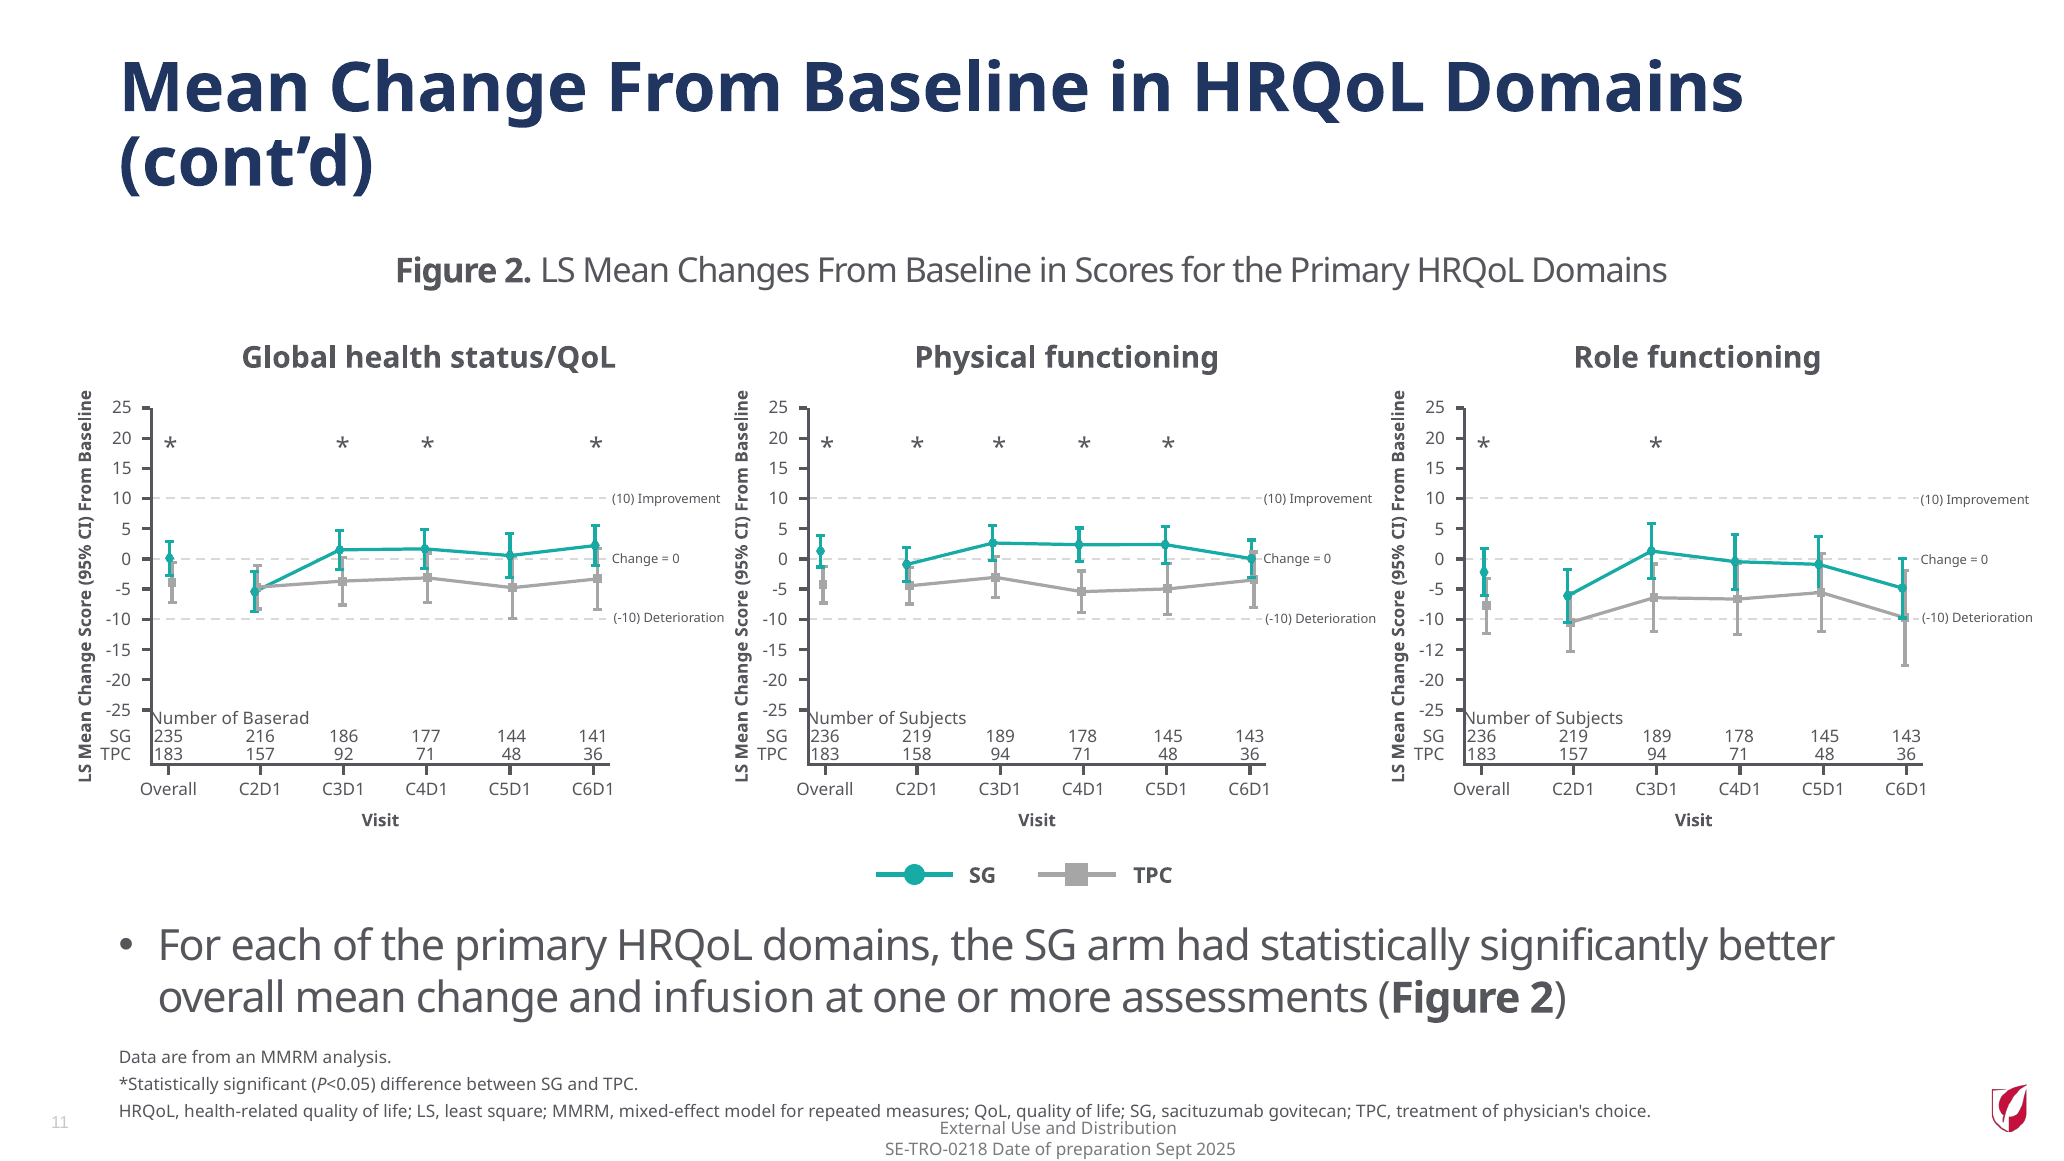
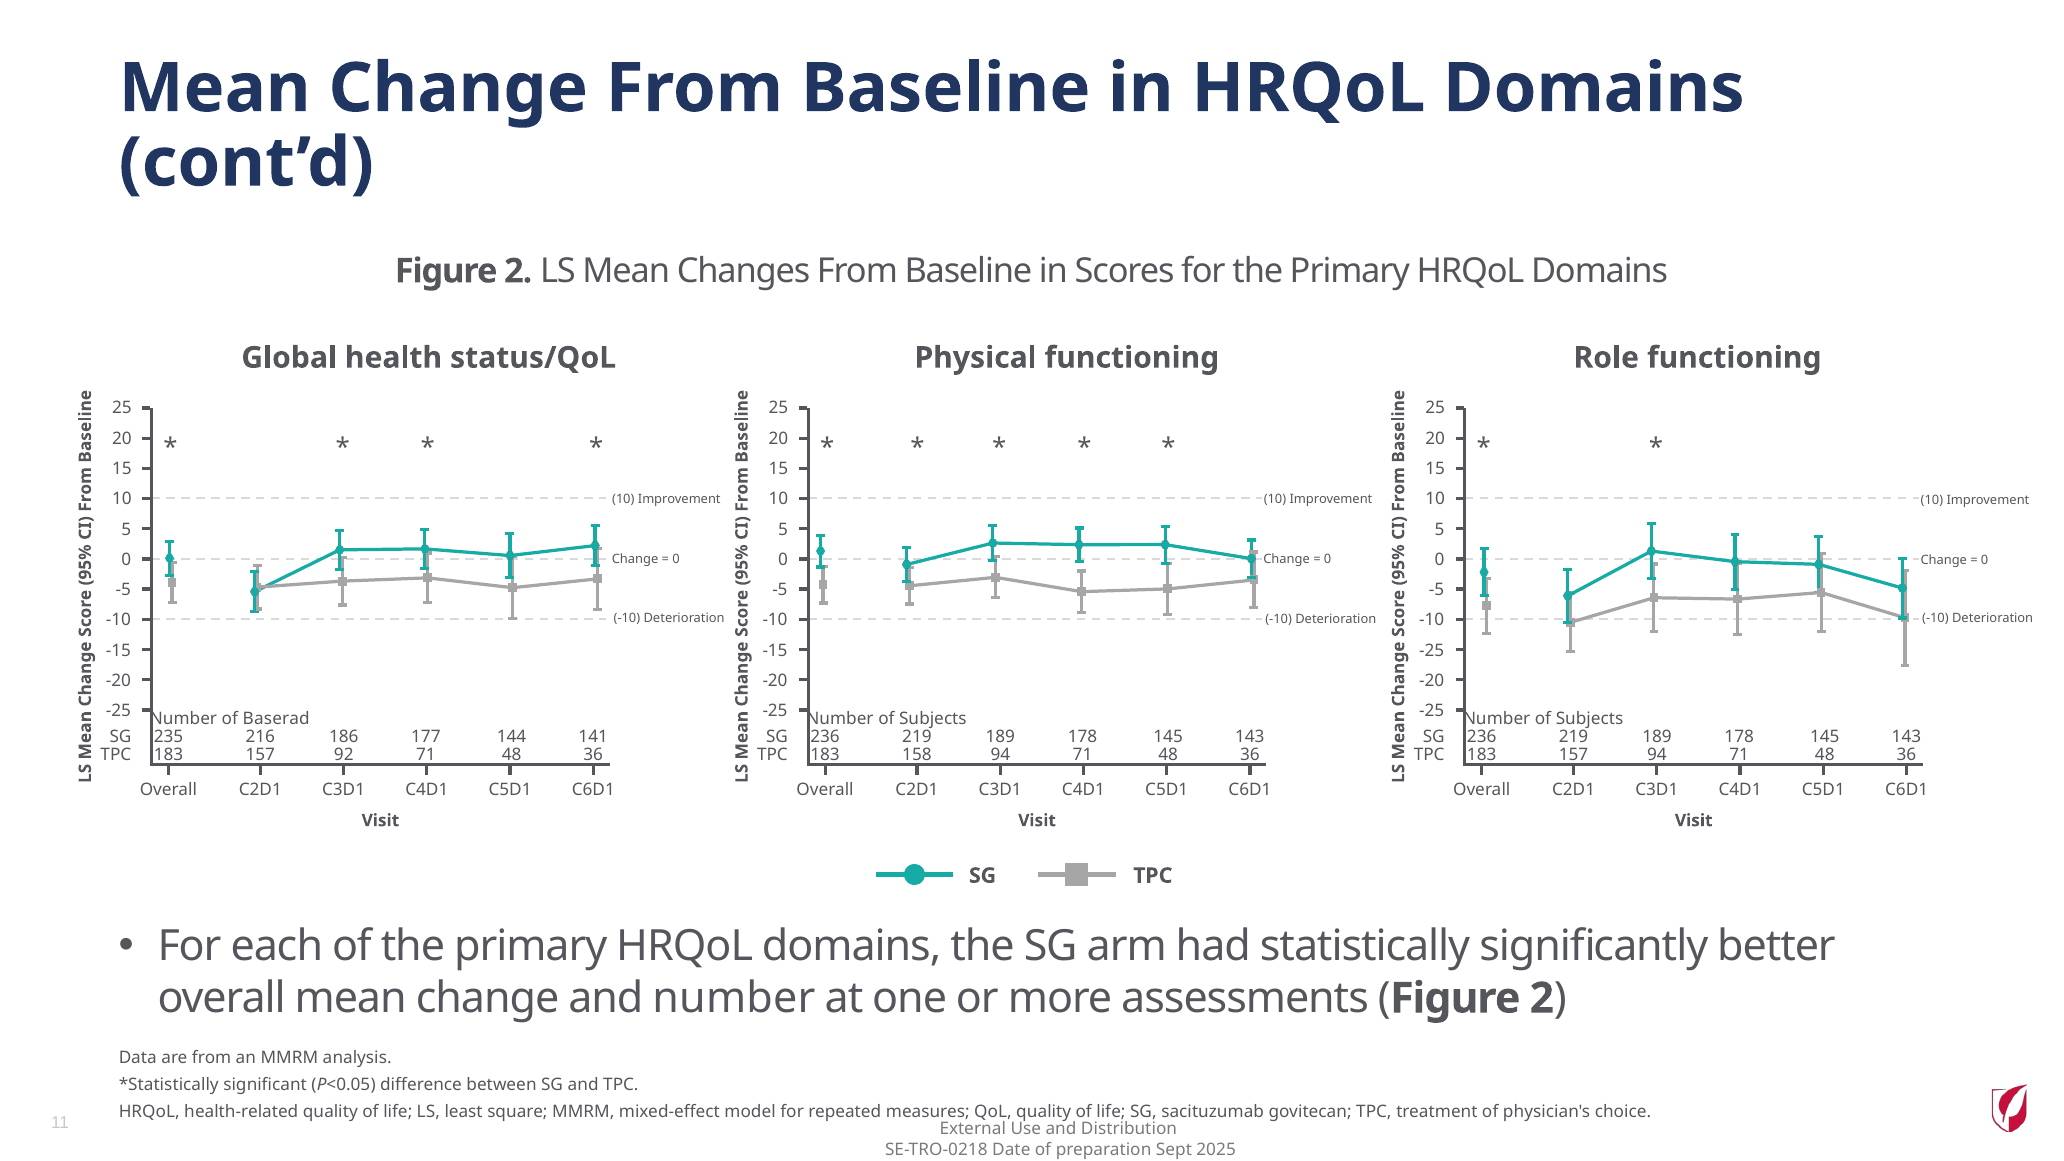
-12 at (1432, 650): -12 -> -25
and infusion: infusion -> number
